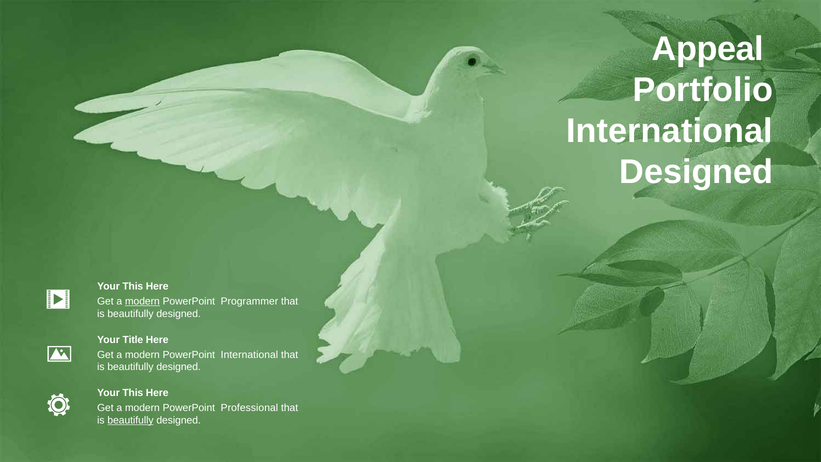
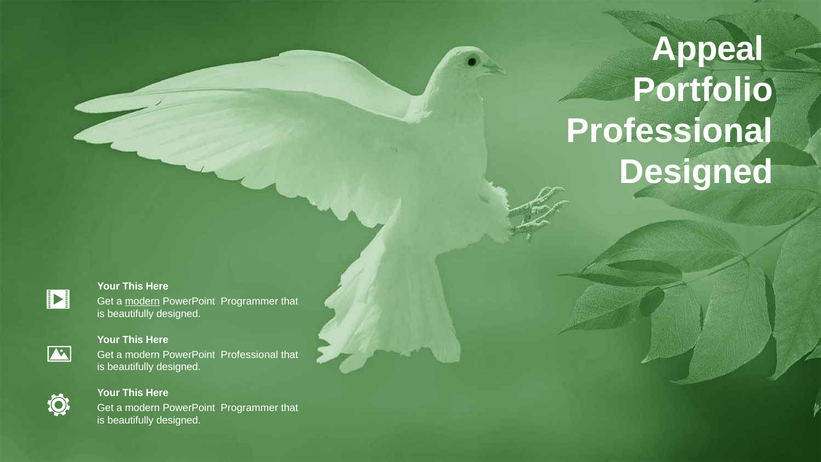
International at (670, 131): International -> Professional
Title at (133, 340): Title -> This
PowerPoint International: International -> Professional
Professional at (249, 408): Professional -> Programmer
beautifully at (130, 420) underline: present -> none
